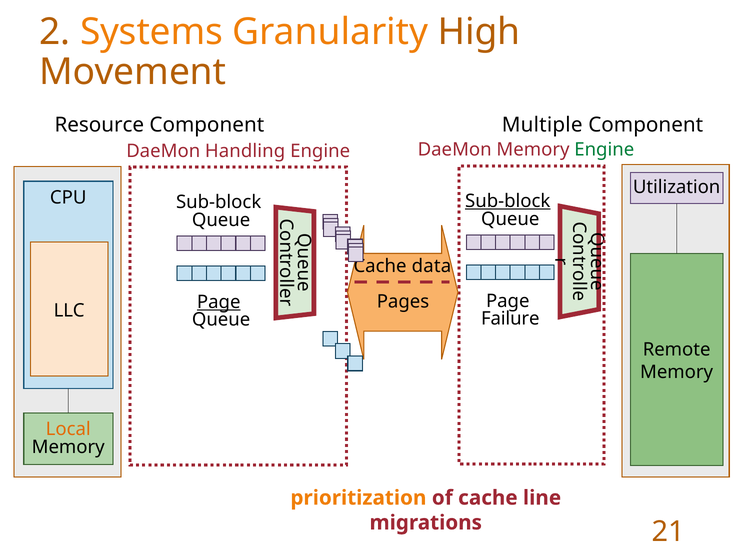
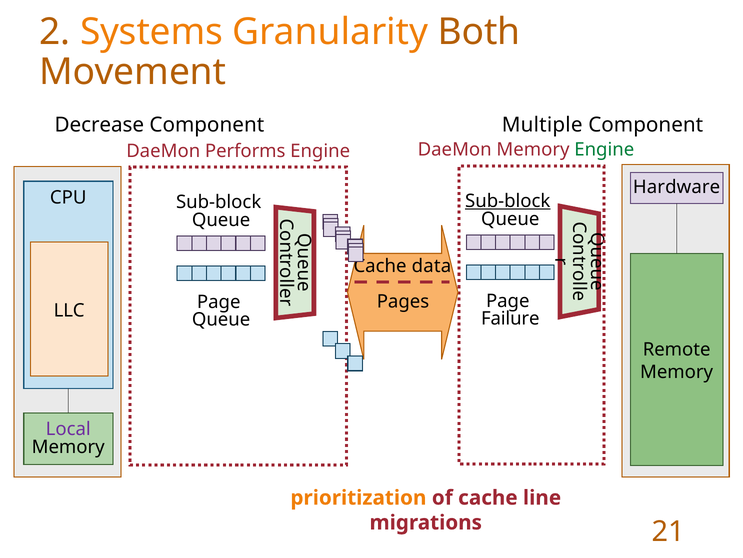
High: High -> Both
Resource: Resource -> Decrease
Handling: Handling -> Performs
Utilization: Utilization -> Hardware
Page at (219, 302) underline: present -> none
Local colour: orange -> purple
